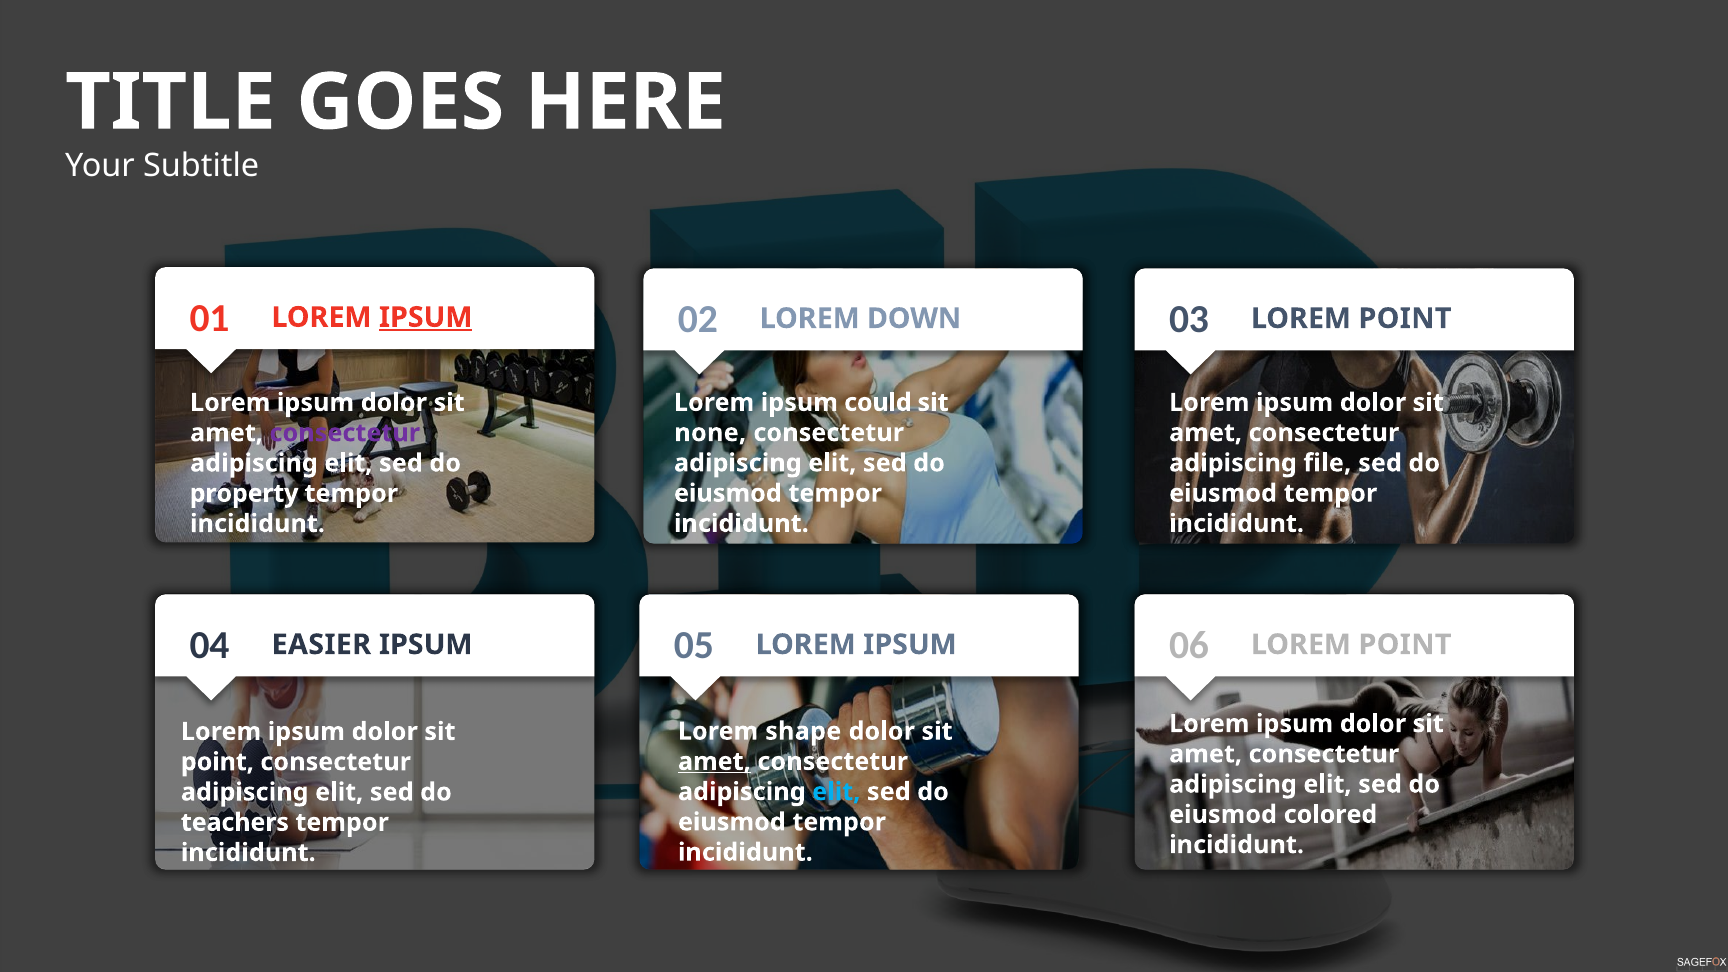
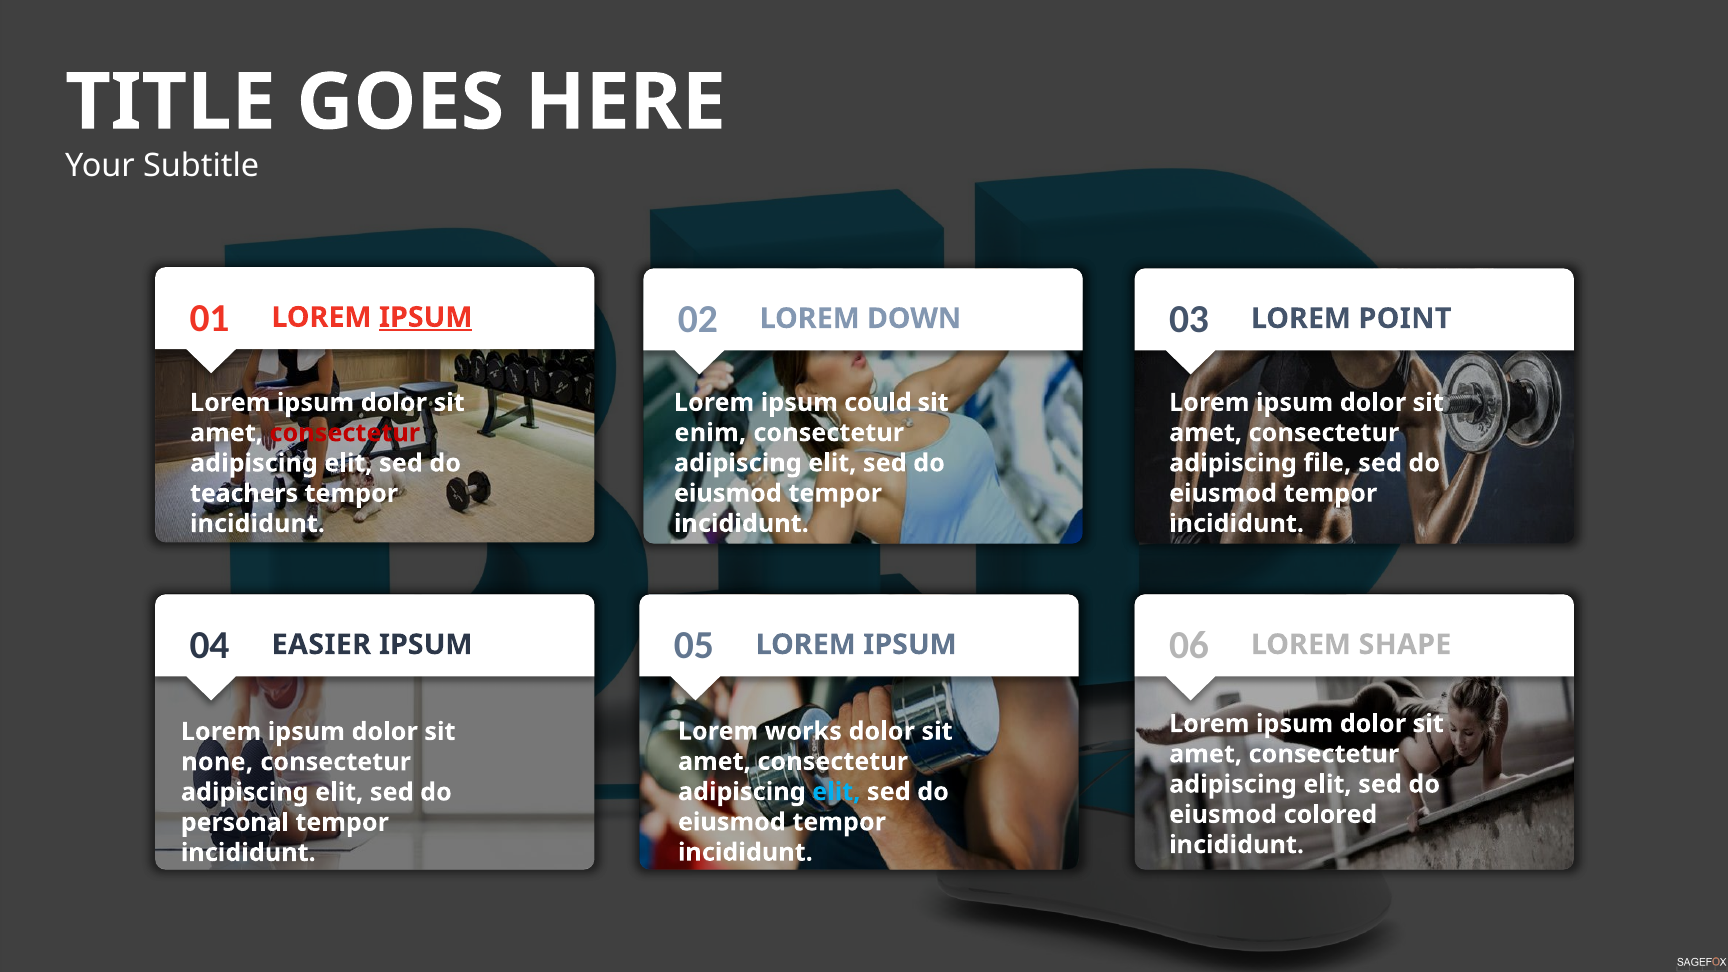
none: none -> enim
consectetur at (345, 433) colour: purple -> red
property: property -> teachers
06 LOREM POINT: POINT -> SHAPE
shape: shape -> works
amet at (714, 762) underline: present -> none
point at (217, 762): point -> none
teachers: teachers -> personal
